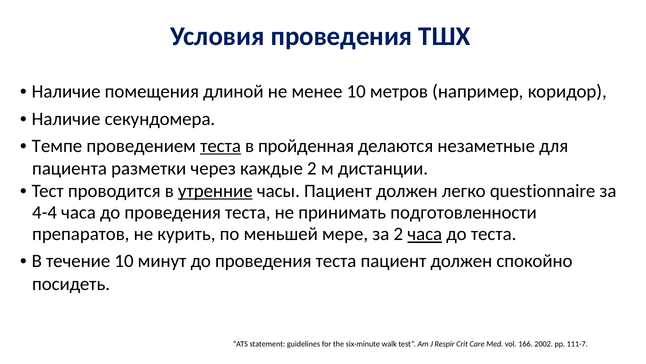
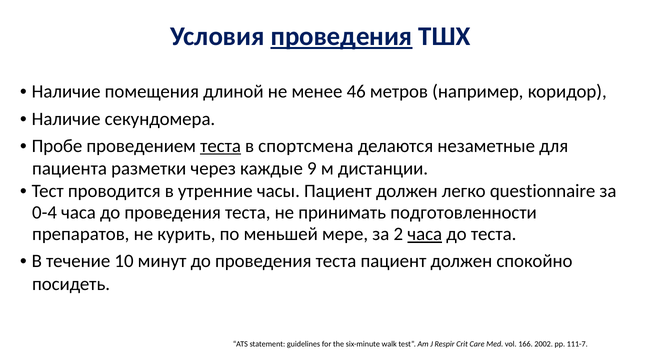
проведения at (342, 36) underline: none -> present
менее 10: 10 -> 46
Темпе: Темпе -> Пробе
пройденная: пройденная -> спортсмена
каждые 2: 2 -> 9
утренние underline: present -> none
4-4: 4-4 -> 0-4
